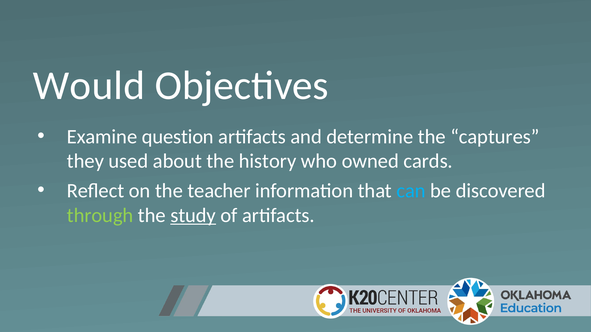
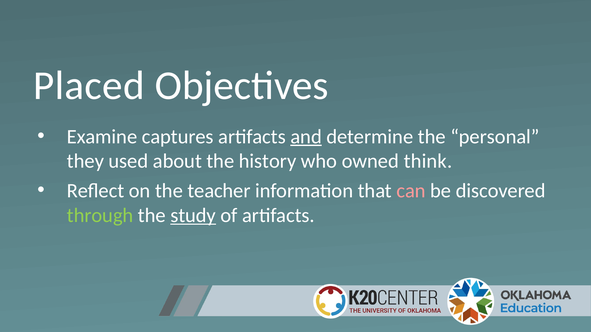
Would: Would -> Placed
question: question -> captures
and underline: none -> present
captures: captures -> personal
cards: cards -> think
can colour: light blue -> pink
